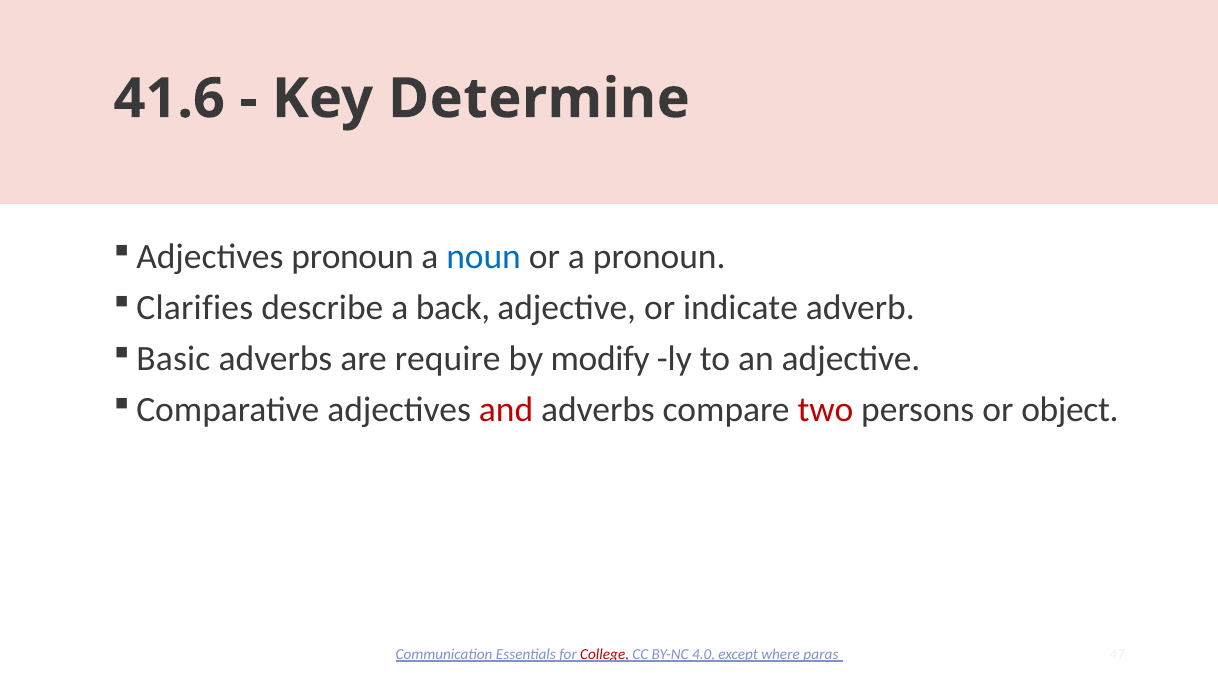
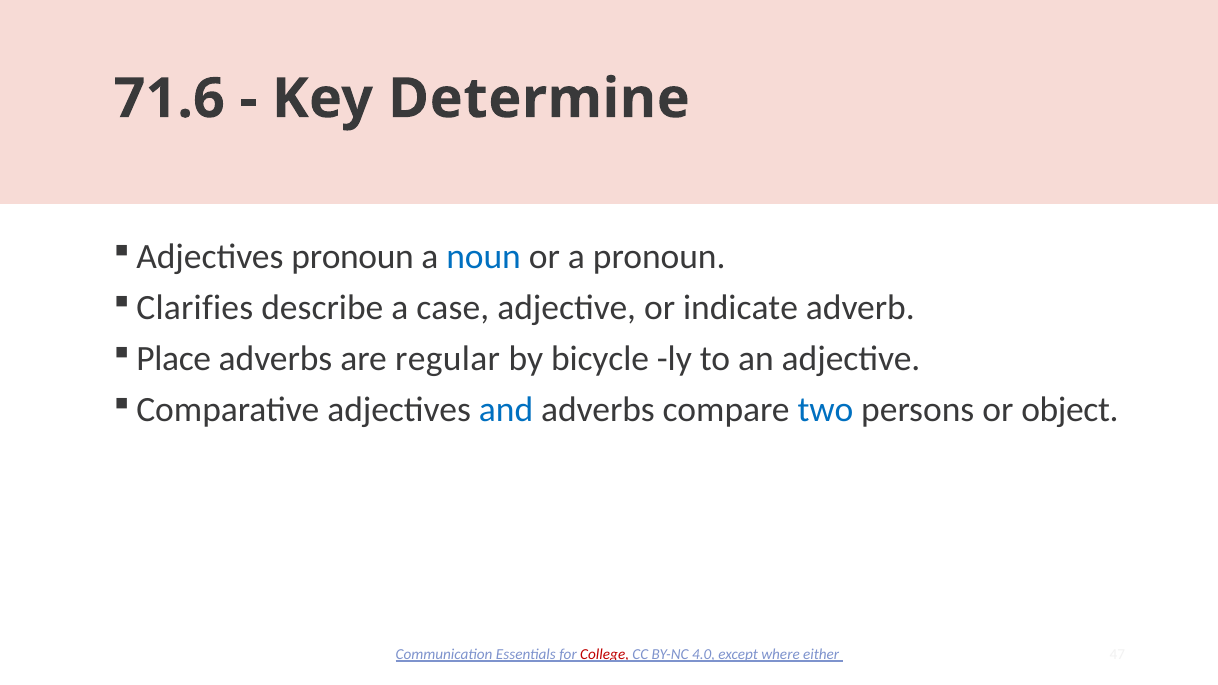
41.6: 41.6 -> 71.6
back: back -> case
Basic: Basic -> Place
require: require -> regular
modify: modify -> bicycle
and colour: red -> blue
two colour: red -> blue
paras: paras -> either
